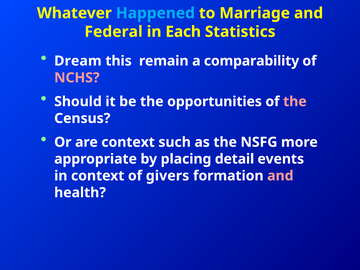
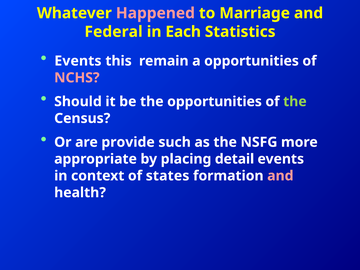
Happened colour: light blue -> pink
Dream at (78, 61): Dream -> Events
a comparability: comparability -> opportunities
the at (295, 102) colour: pink -> light green
are context: context -> provide
givers: givers -> states
